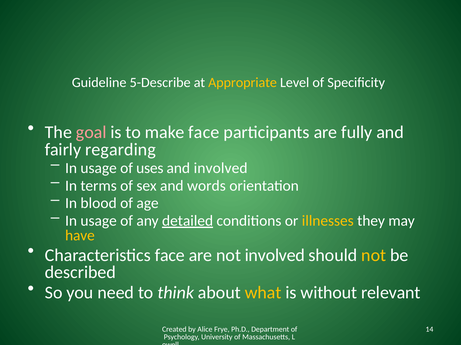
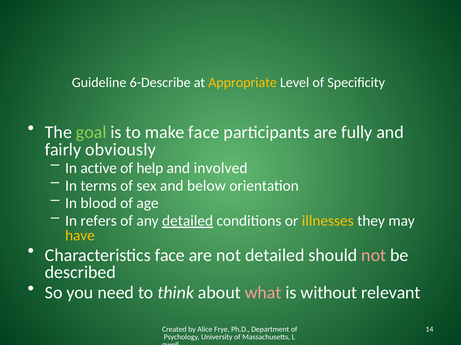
5-Describe: 5-Describe -> 6-Describe
goal colour: pink -> light green
regarding: regarding -> obviously
usage at (99, 168): usage -> active
uses: uses -> help
words: words -> below
usage at (99, 221): usage -> refers
not involved: involved -> detailed
not at (374, 256) colour: yellow -> pink
what colour: yellow -> pink
